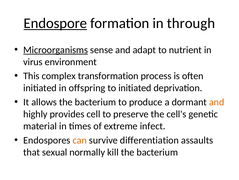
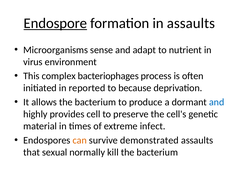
in through: through -> assaults
Microorganisms underline: present -> none
transformation: transformation -> bacteriophages
offspring: offspring -> reported
to initiated: initiated -> because
and at (217, 102) colour: orange -> blue
differentiation: differentiation -> demonstrated
